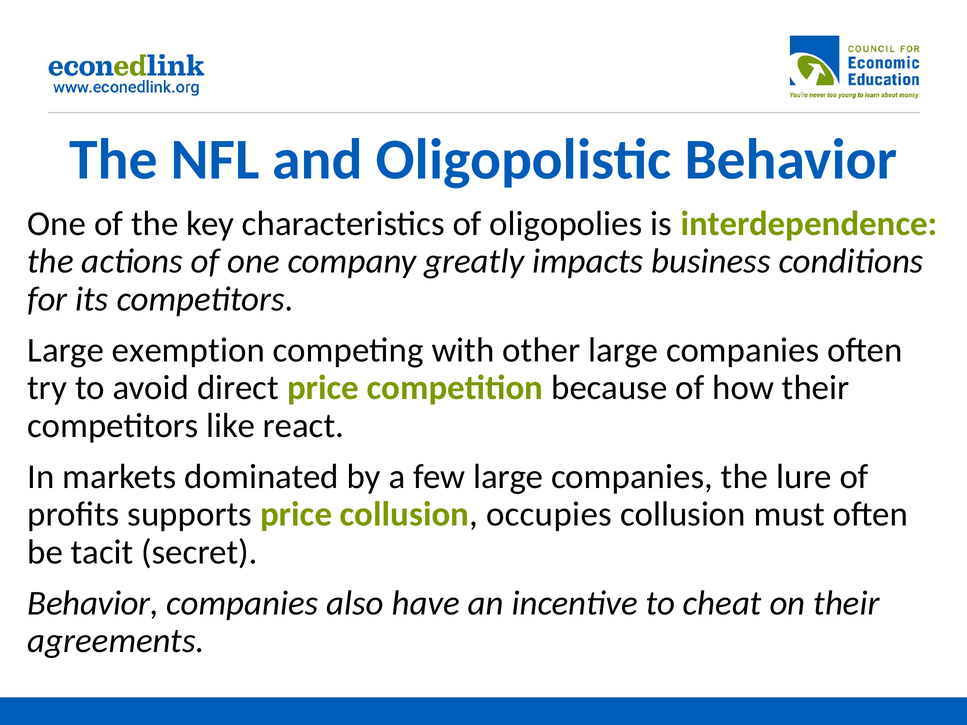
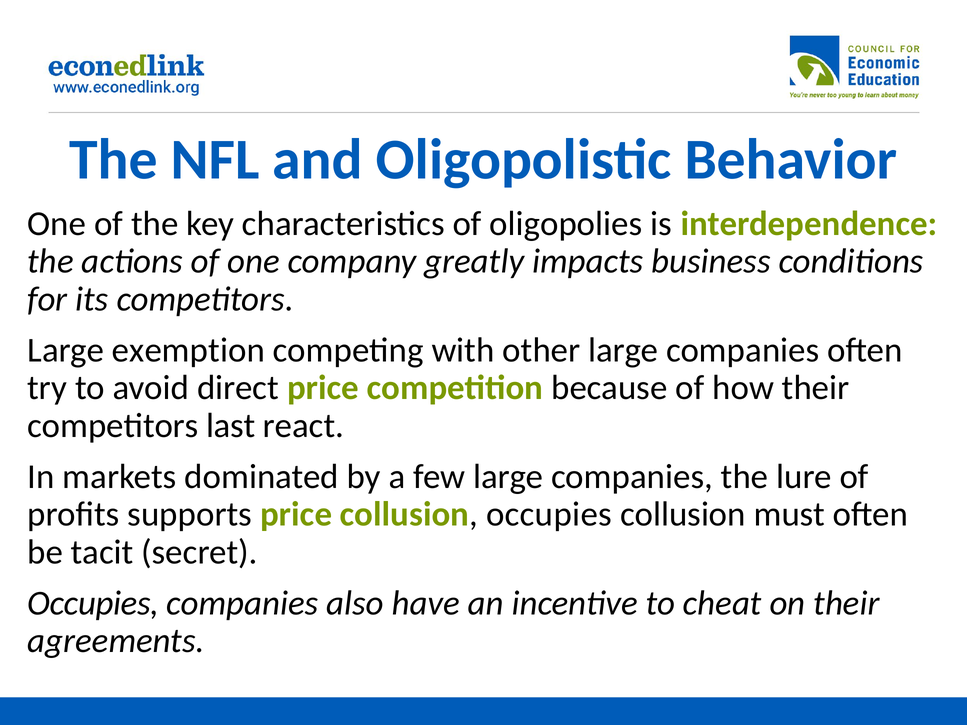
like: like -> last
Behavior at (93, 603): Behavior -> Occupies
